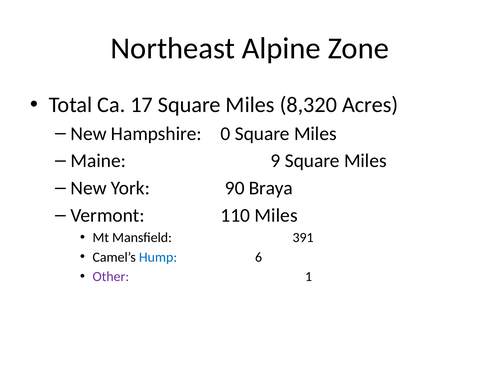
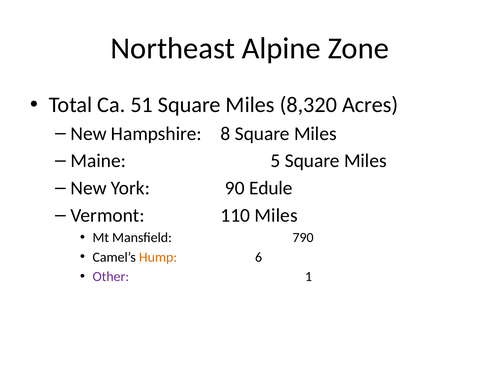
17: 17 -> 51
0: 0 -> 8
9: 9 -> 5
Braya: Braya -> Edule
391: 391 -> 790
Hump colour: blue -> orange
